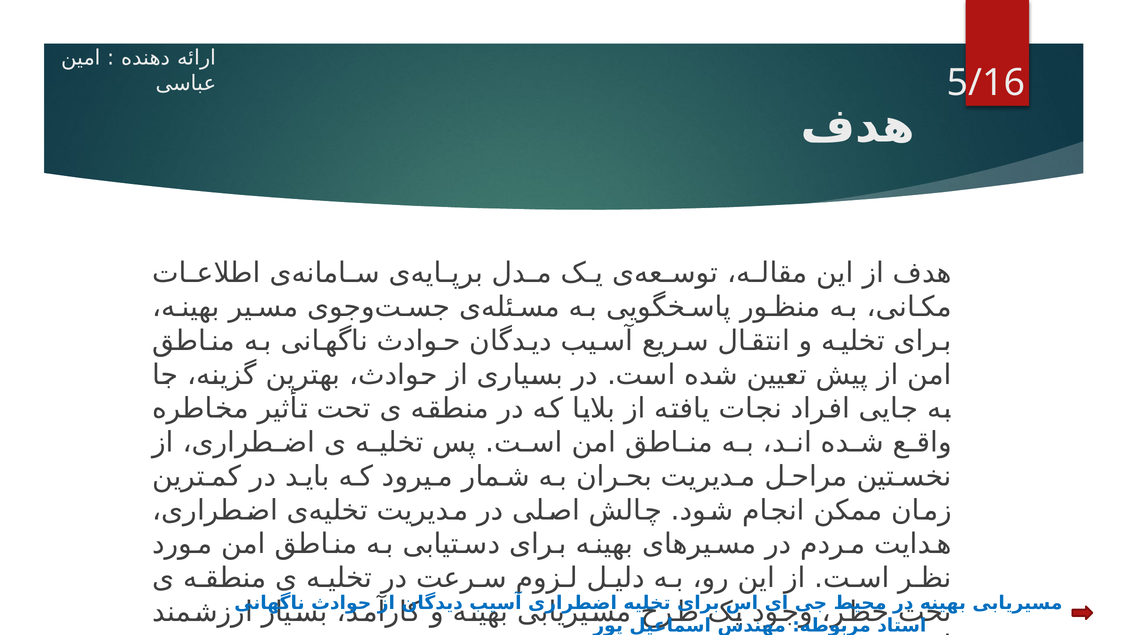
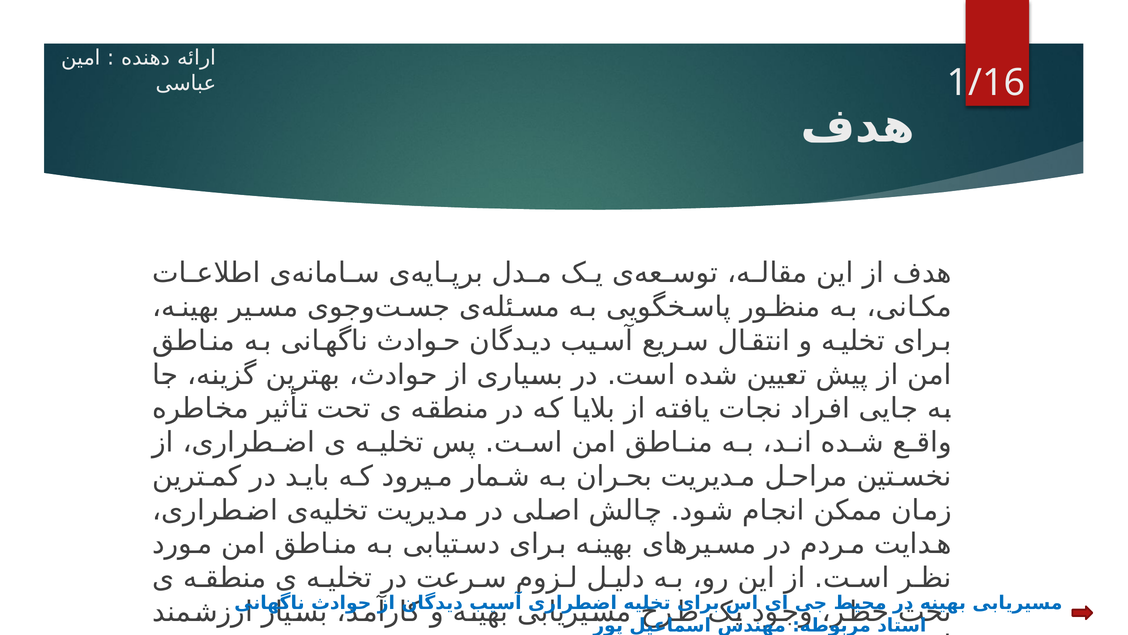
5/16: 5/16 -> 1/16
